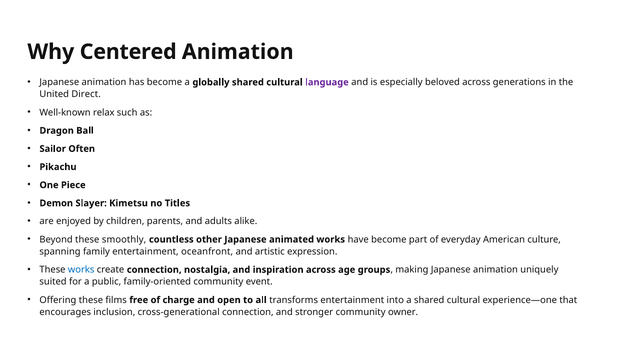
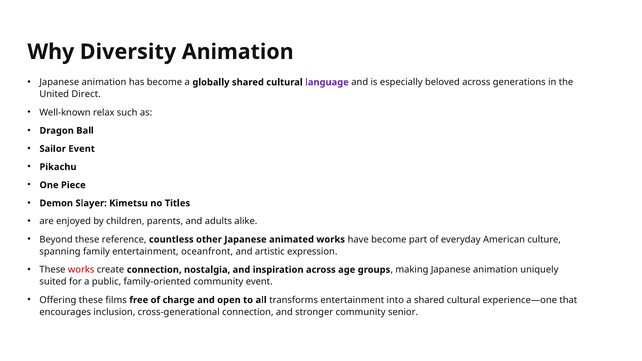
Centered: Centered -> Diversity
Sailor Often: Often -> Event
smoothly: smoothly -> reference
works at (81, 270) colour: blue -> red
owner: owner -> senior
